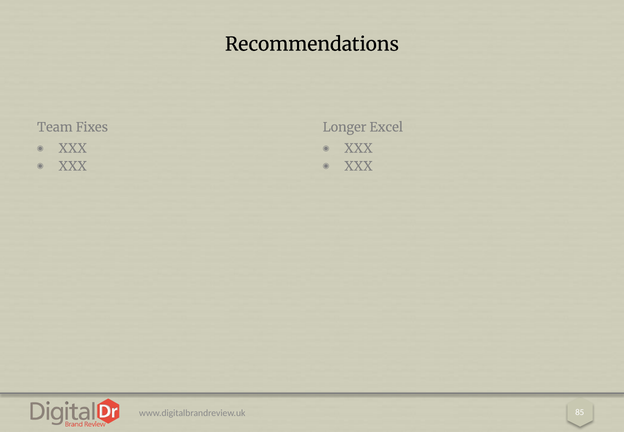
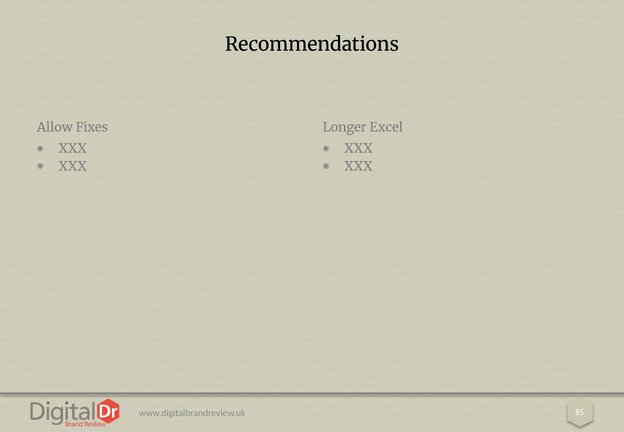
Team: Team -> Allow
